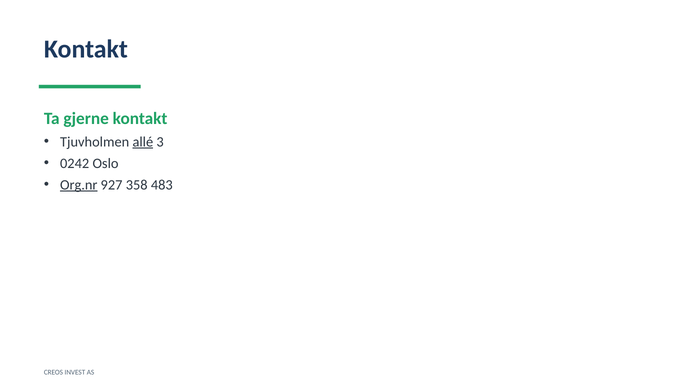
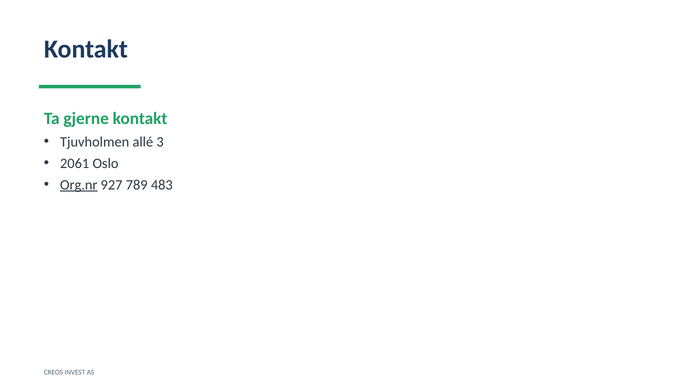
allé underline: present -> none
0242: 0242 -> 2061
358: 358 -> 789
